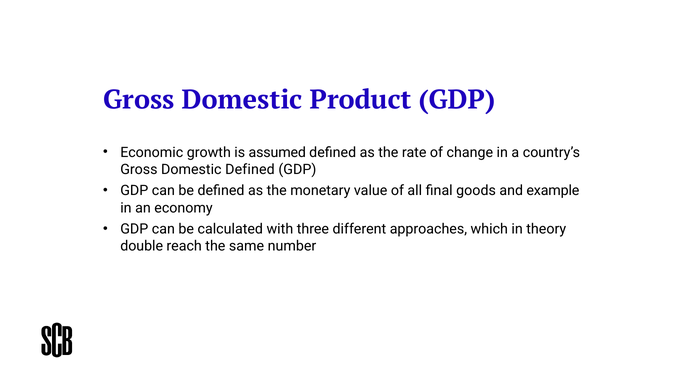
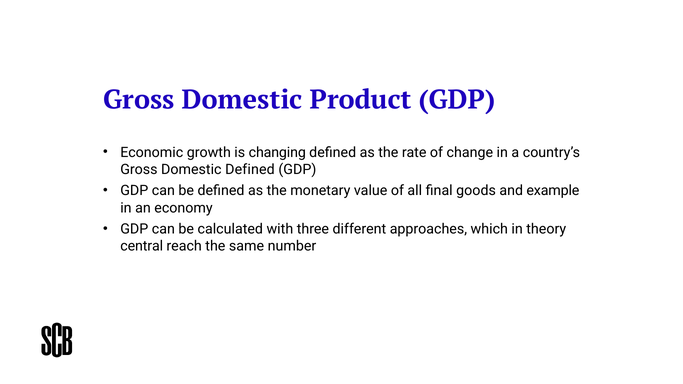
assumed: assumed -> changing
double: double -> central
